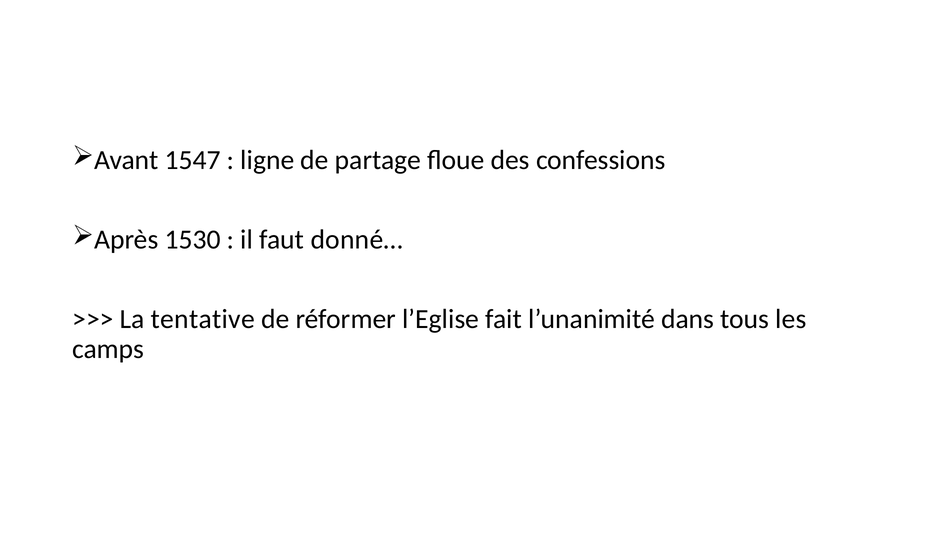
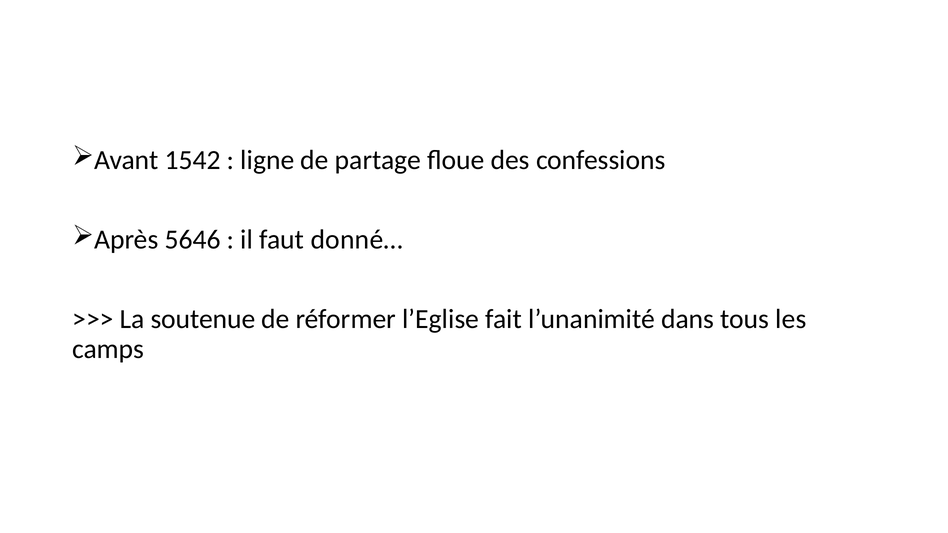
1547: 1547 -> 1542
1530: 1530 -> 5646
tentative: tentative -> soutenue
